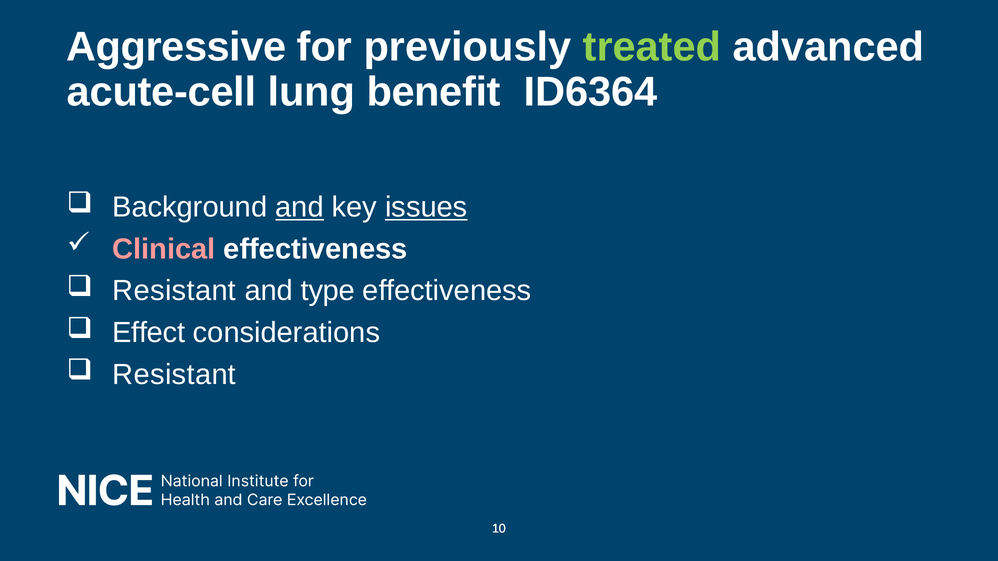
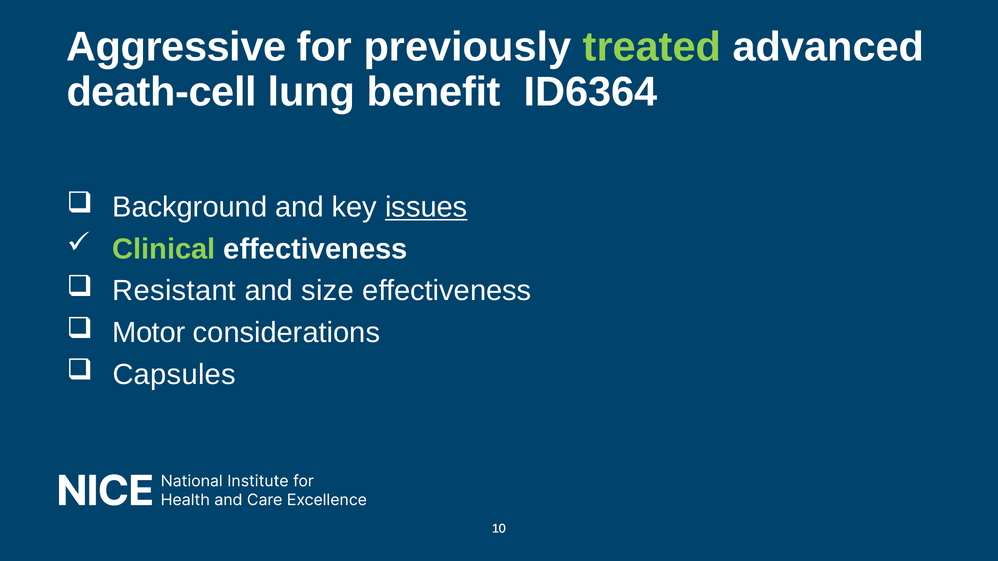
acute-cell: acute-cell -> death-cell
and at (300, 207) underline: present -> none
Clinical colour: pink -> light green
type: type -> size
Effect: Effect -> Motor
Resistant at (174, 375): Resistant -> Capsules
